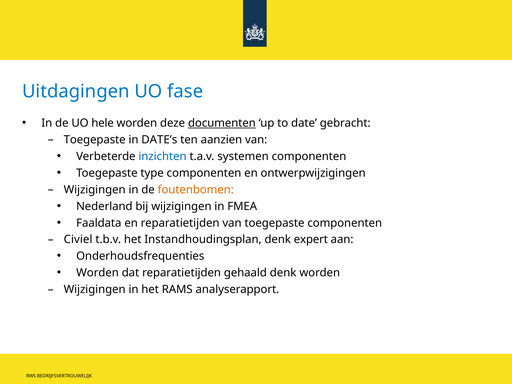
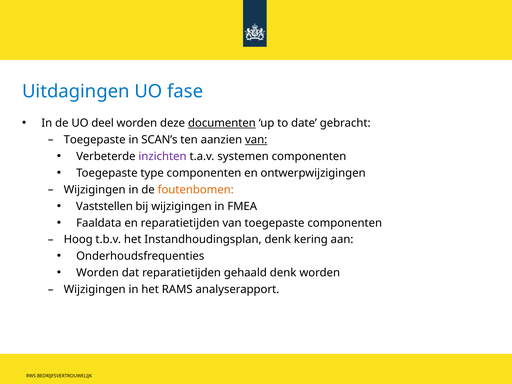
hele: hele -> deel
DATE’s: DATE’s -> SCAN’s
van at (256, 140) underline: none -> present
inzichten colour: blue -> purple
Nederland: Nederland -> Vaststellen
Civiel: Civiel -> Hoog
expert: expert -> kering
